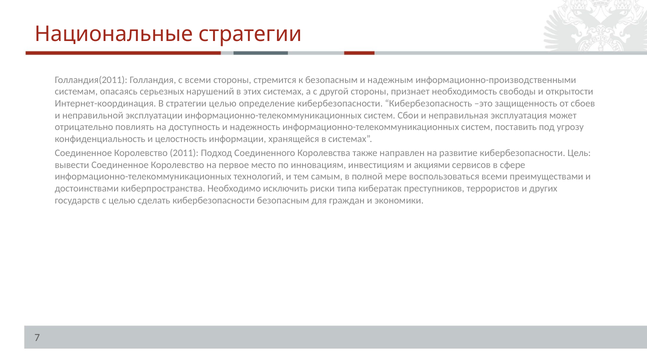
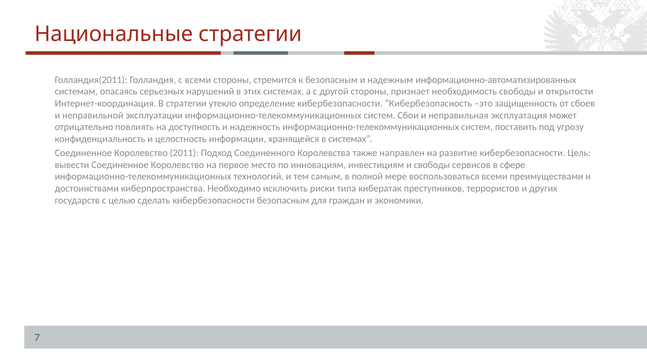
информационно-производственными: информационно-производственными -> информационно-автоматизированных
стратегии целью: целью -> утекло
и акциями: акциями -> свободы
